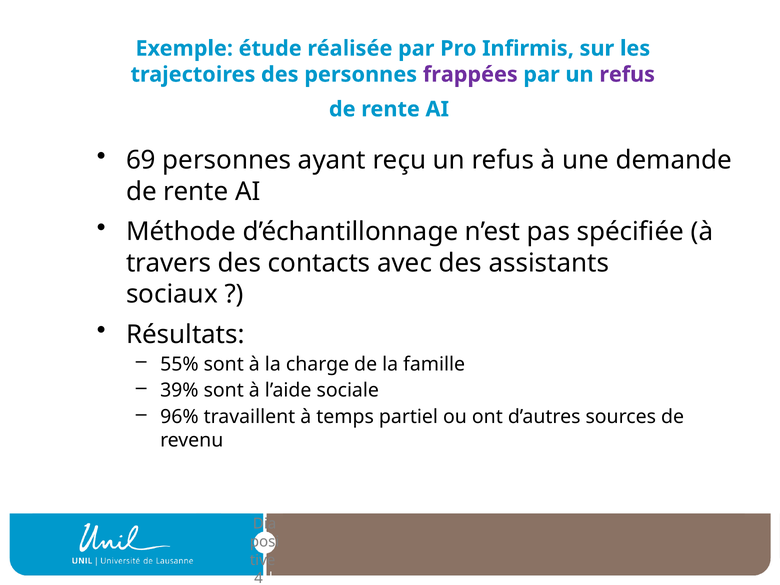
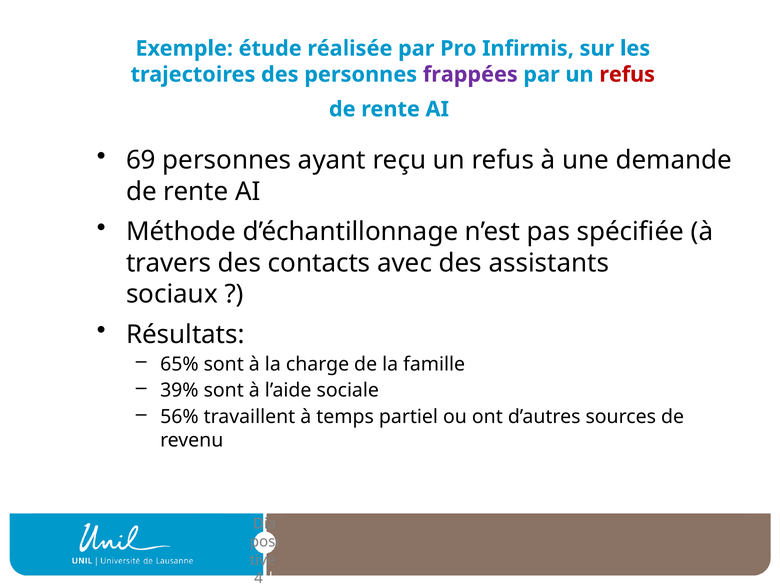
refus at (627, 75) colour: purple -> red
55%: 55% -> 65%
96%: 96% -> 56%
